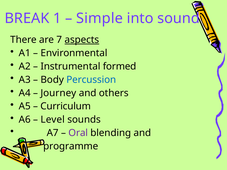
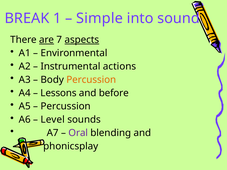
are underline: none -> present
formed: formed -> actions
Percussion at (91, 80) colour: blue -> orange
Journey: Journey -> Lessons
others: others -> before
Curriculum at (66, 106): Curriculum -> Percussion
programme: programme -> phonicsplay
